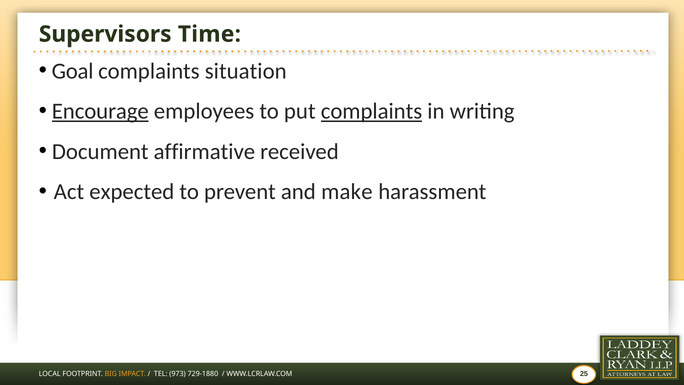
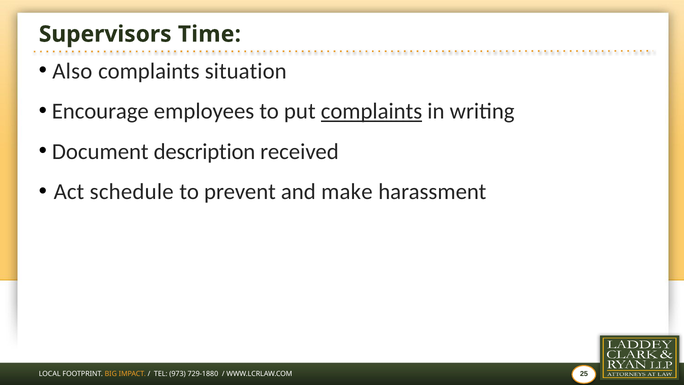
Goal: Goal -> Also
Encourage underline: present -> none
affirmative: affirmative -> description
expected: expected -> schedule
